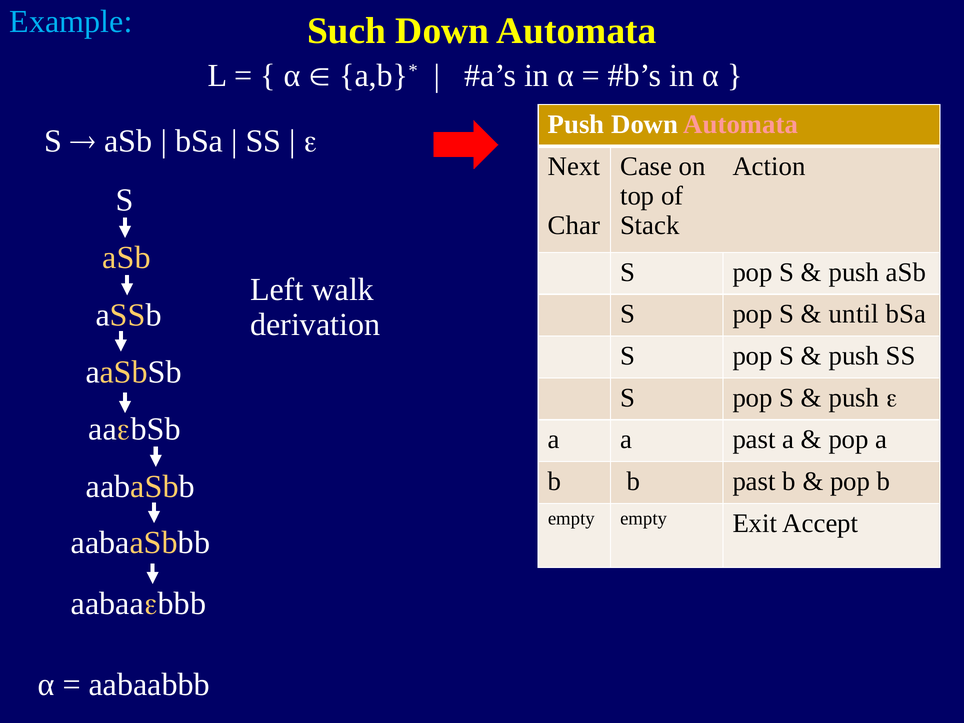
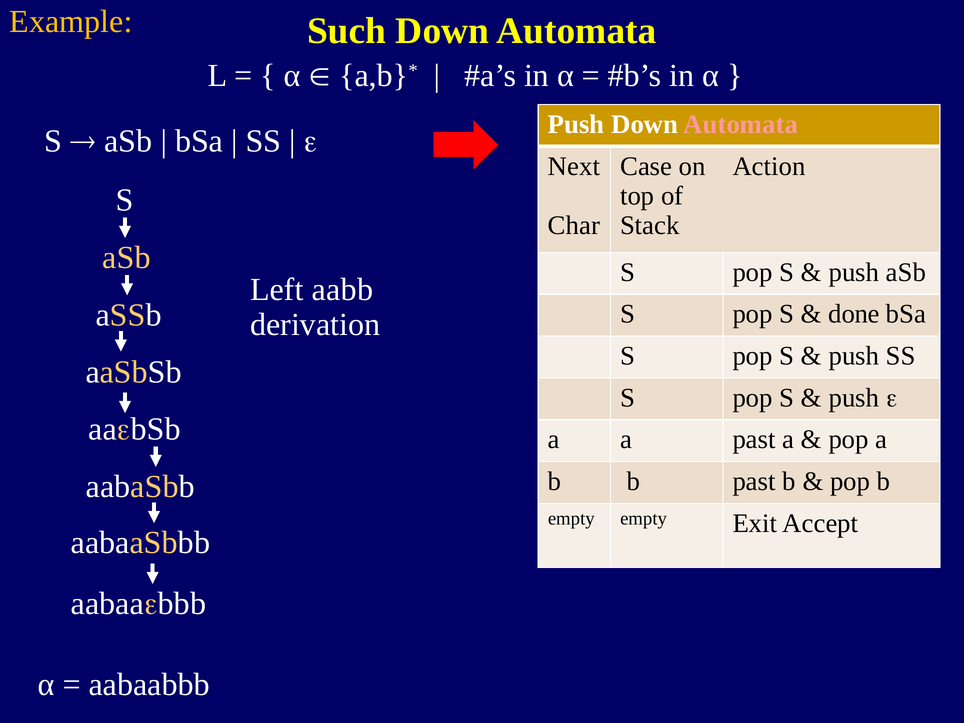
Example colour: light blue -> yellow
walk: walk -> aabb
until: until -> done
